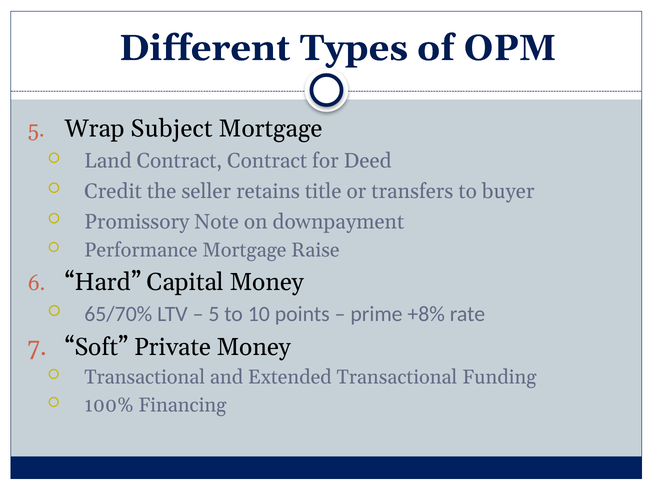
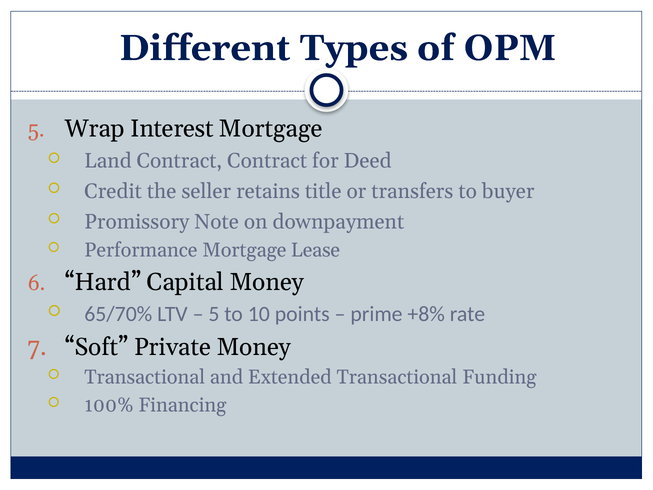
Subject: Subject -> Interest
Raise: Raise -> Lease
